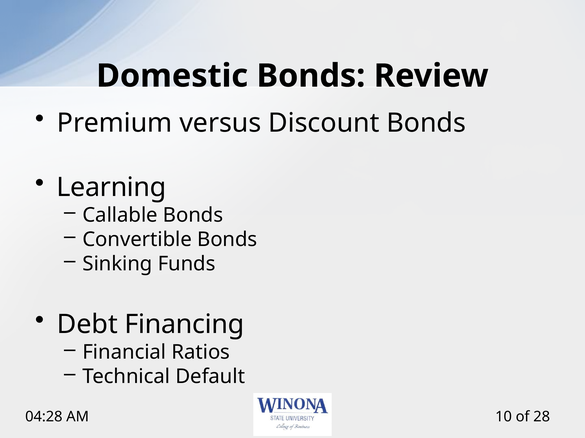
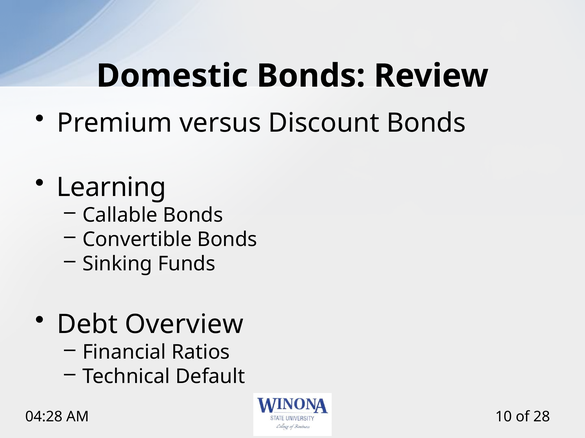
Financing: Financing -> Overview
